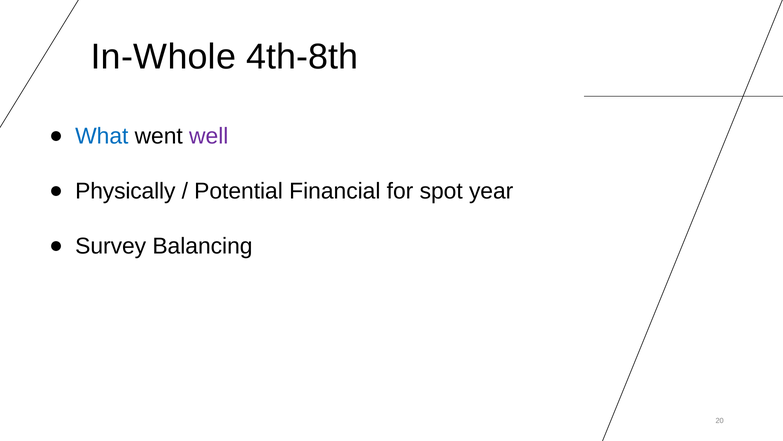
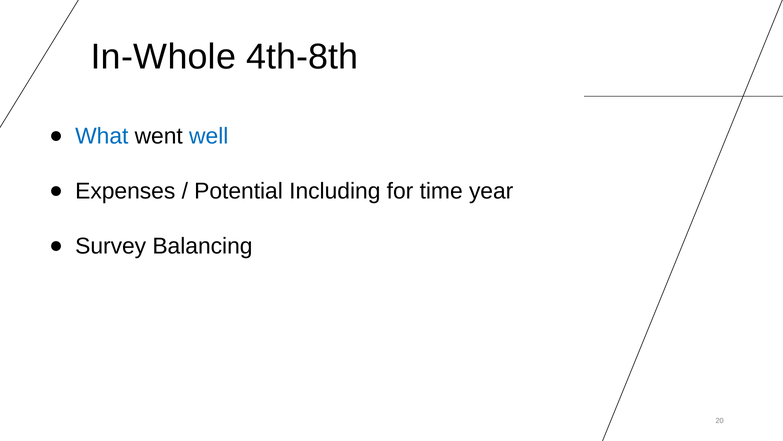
well colour: purple -> blue
Physically: Physically -> Expenses
Financial: Financial -> Including
spot: spot -> time
